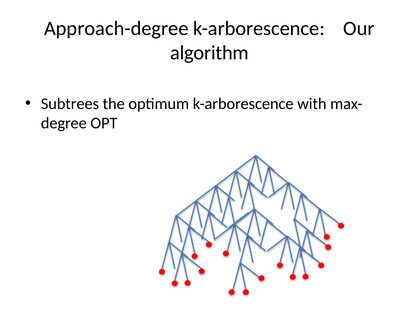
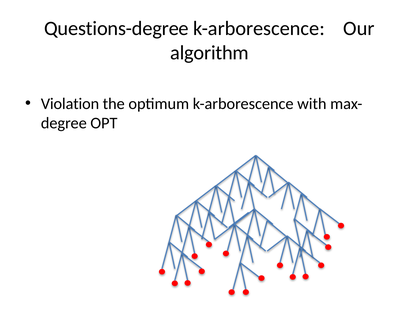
Approach-degree: Approach-degree -> Questions-degree
Subtrees: Subtrees -> Violation
